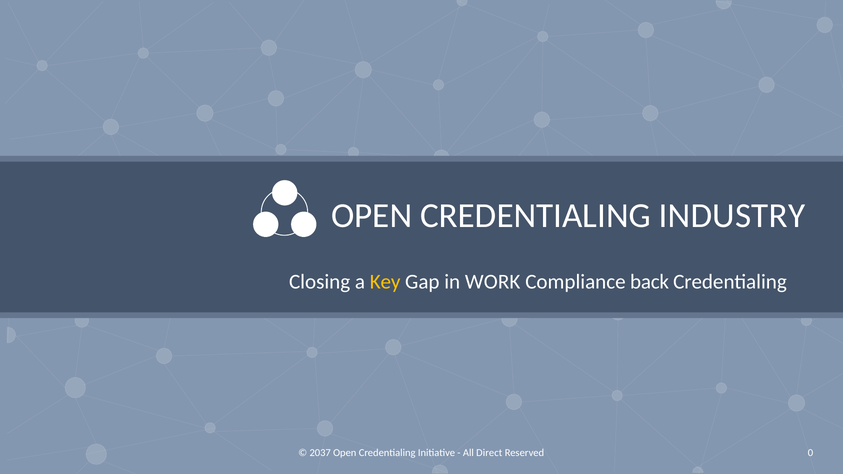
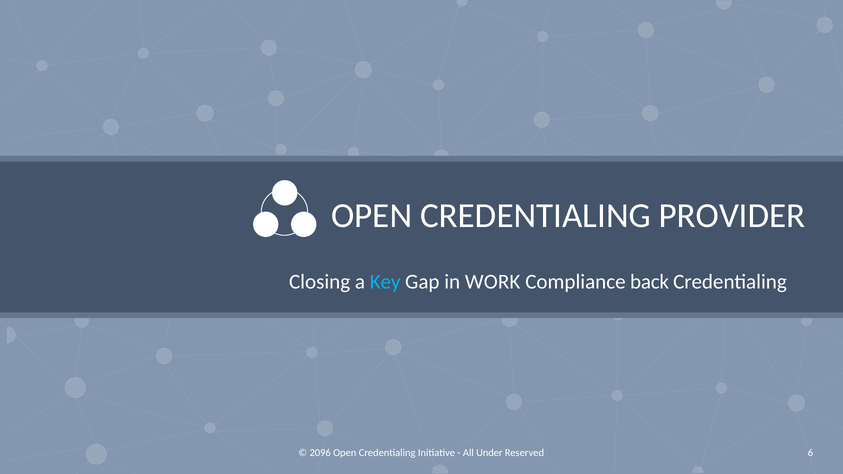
INDUSTRY: INDUSTRY -> PROVIDER
Key colour: yellow -> light blue
2037: 2037 -> 2096
Direct: Direct -> Under
0: 0 -> 6
